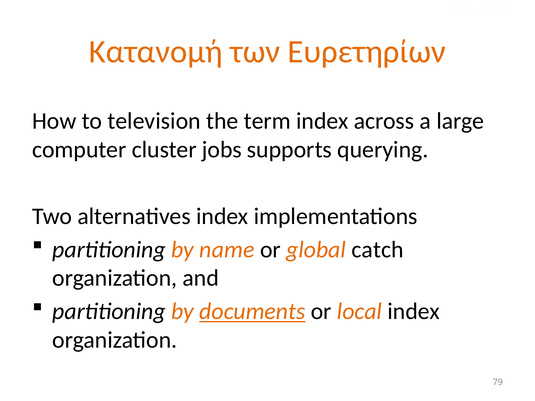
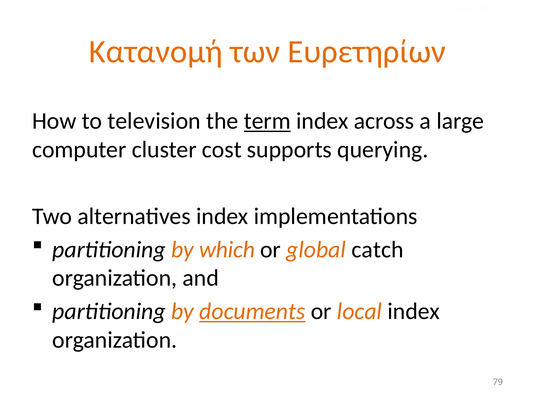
term underline: none -> present
jobs: jobs -> cost
name: name -> which
